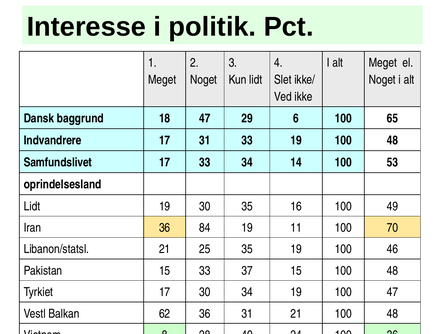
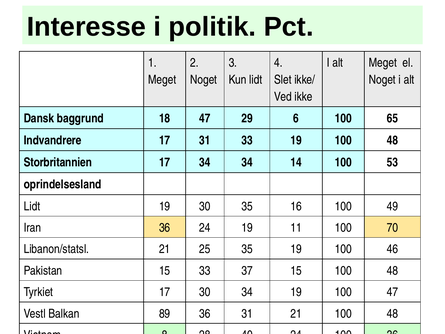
Samfundslivet: Samfundslivet -> Storbritannien
17 33: 33 -> 34
36 84: 84 -> 24
62: 62 -> 89
